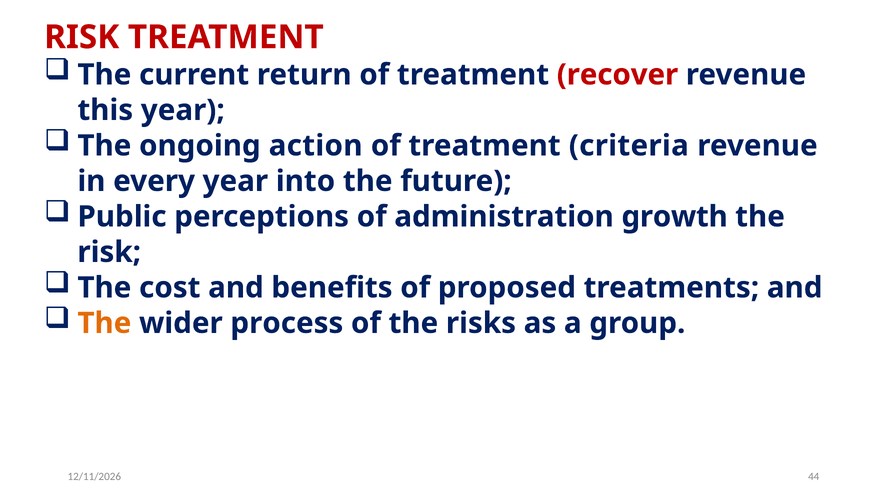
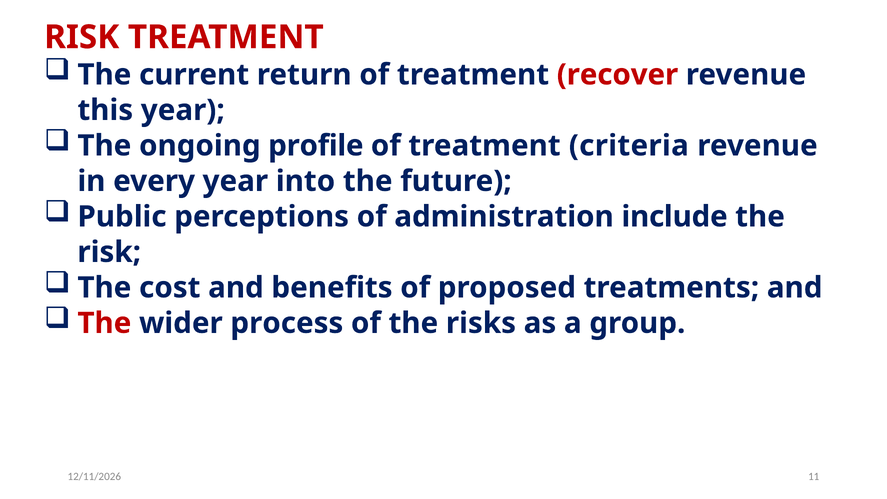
action: action -> profile
growth: growth -> include
The at (104, 323) colour: orange -> red
44: 44 -> 11
